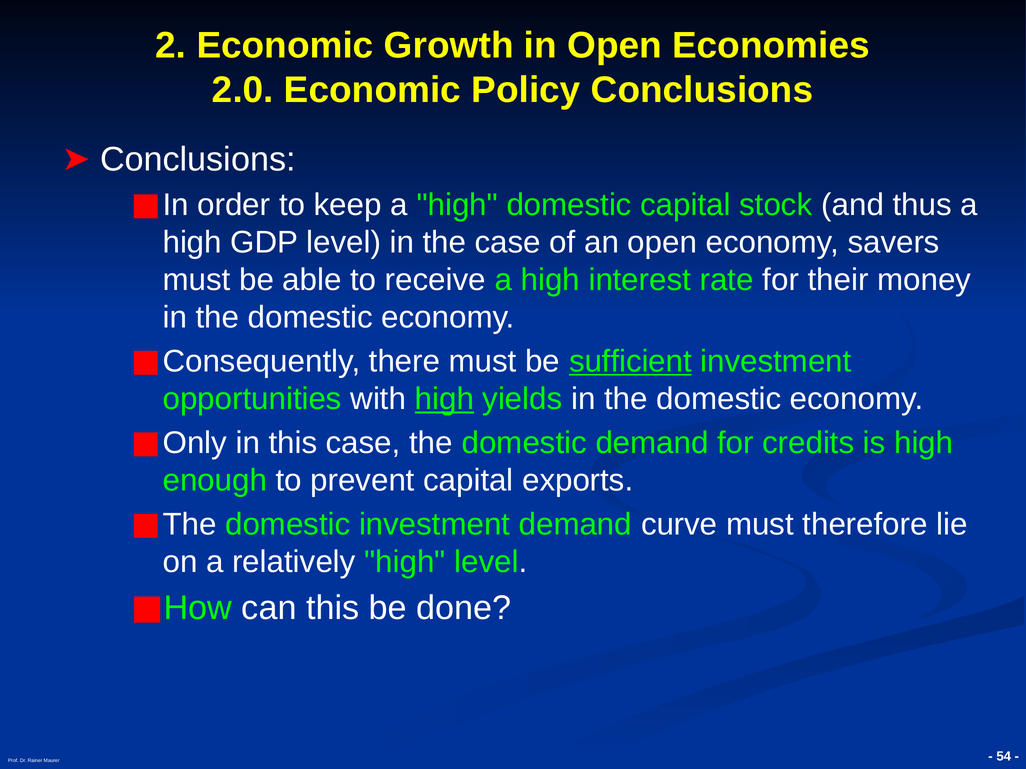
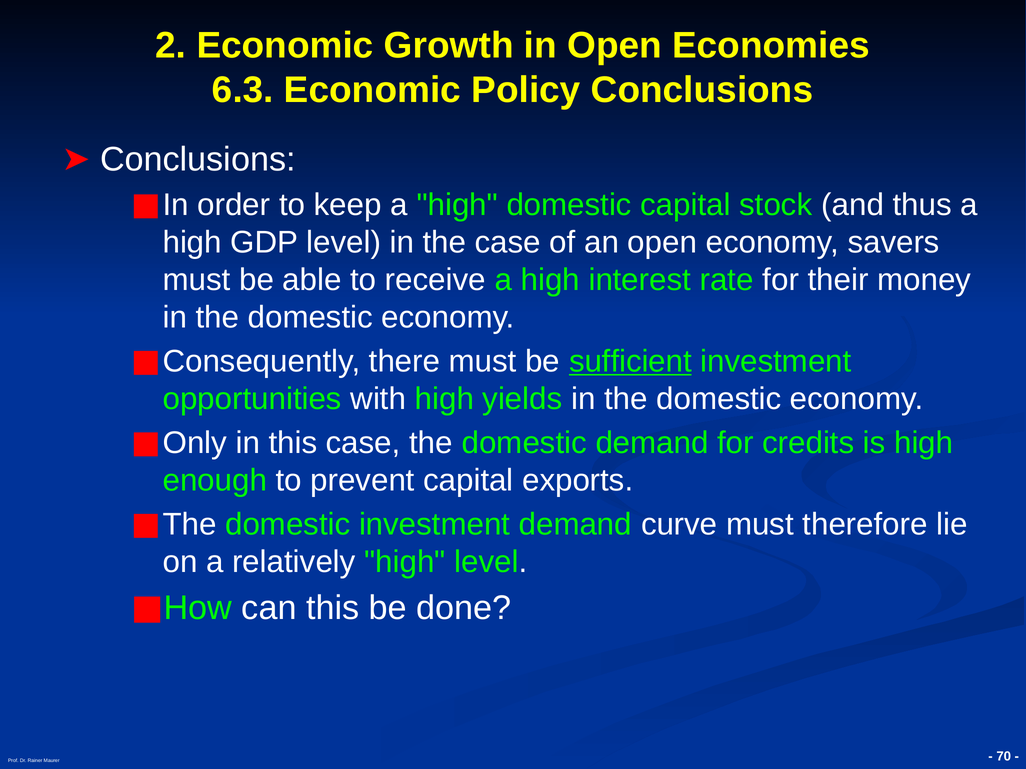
2.0: 2.0 -> 6.3
high at (444, 399) underline: present -> none
54: 54 -> 70
